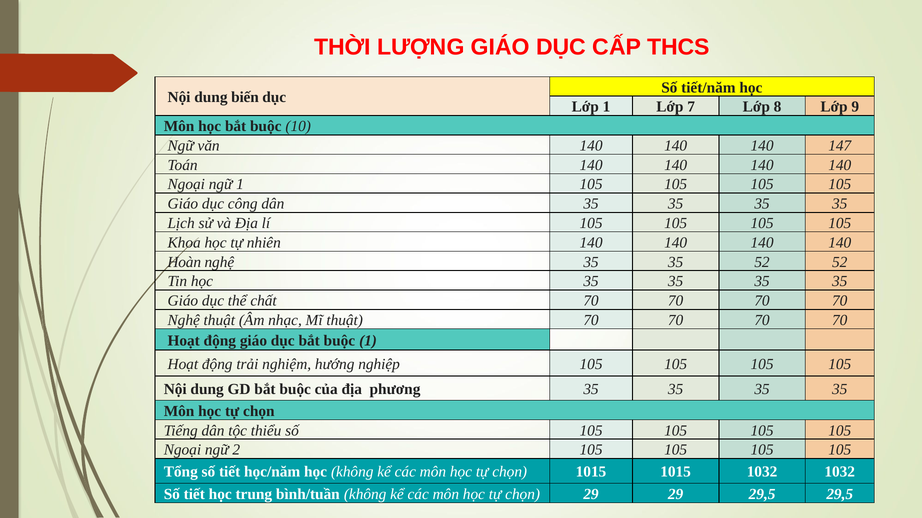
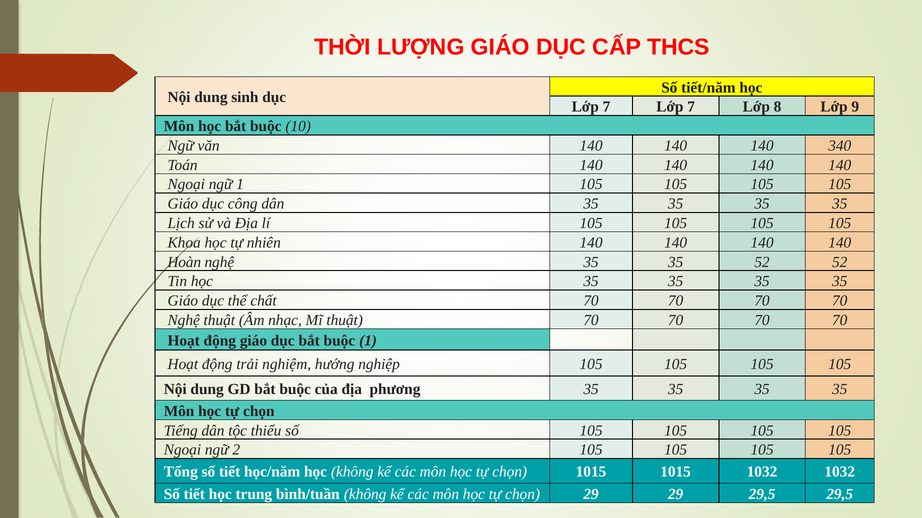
biến: biến -> sinh
1 at (607, 107): 1 -> 7
147: 147 -> 340
